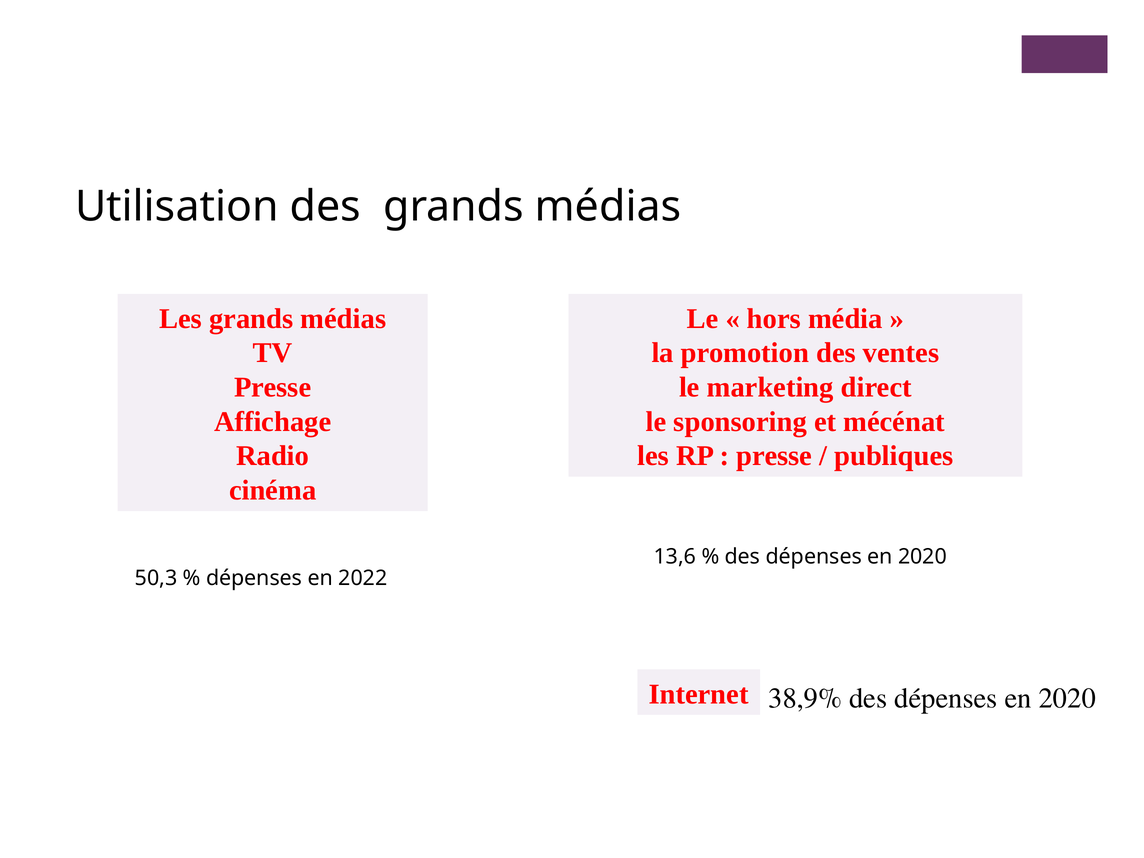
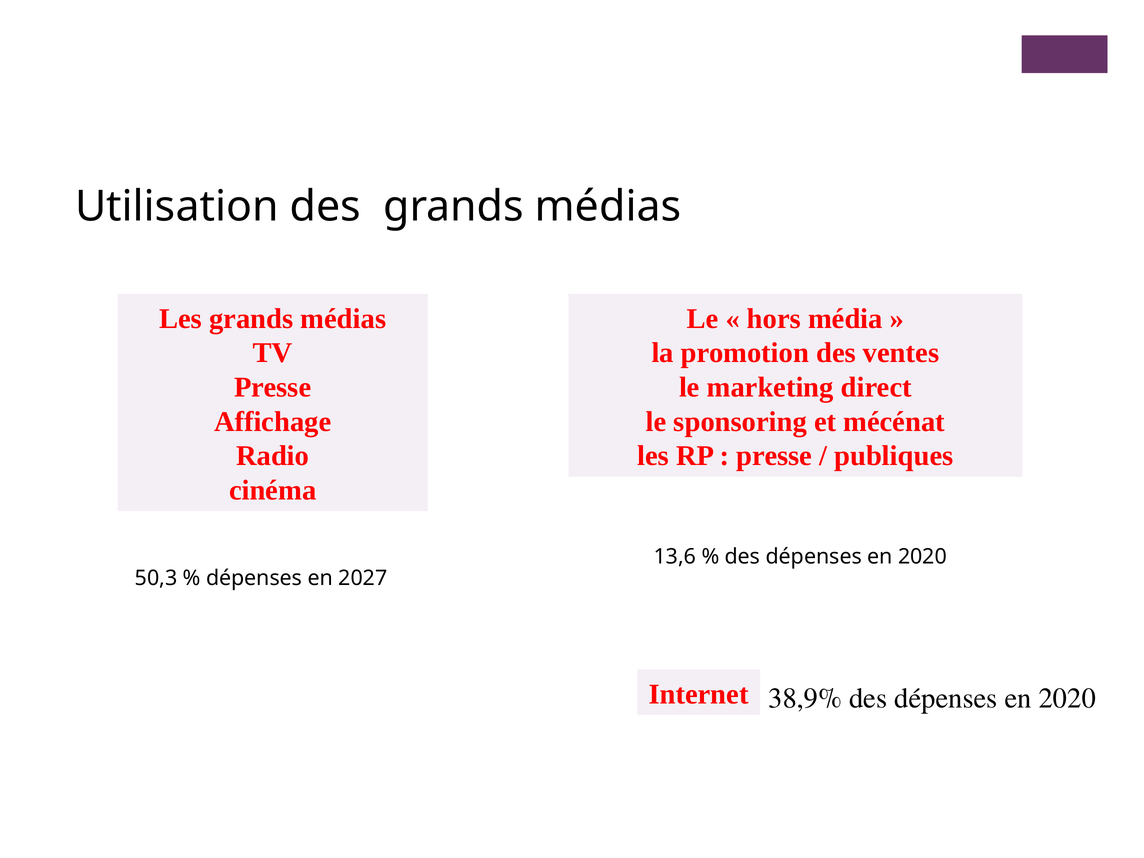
2022: 2022 -> 2027
